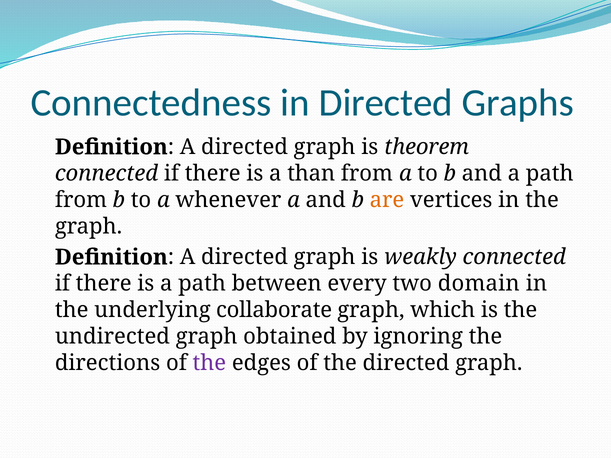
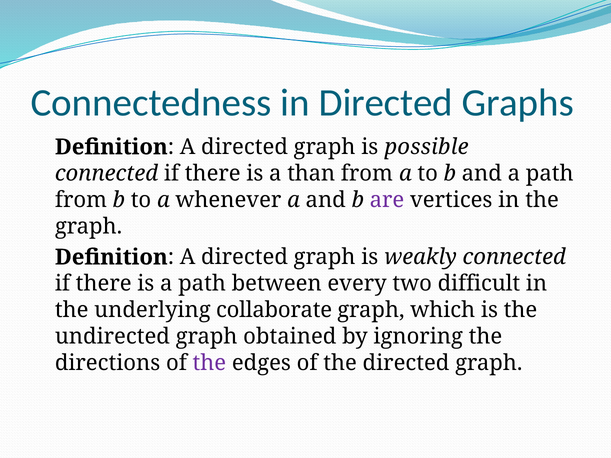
theorem: theorem -> possible
are colour: orange -> purple
domain: domain -> difficult
